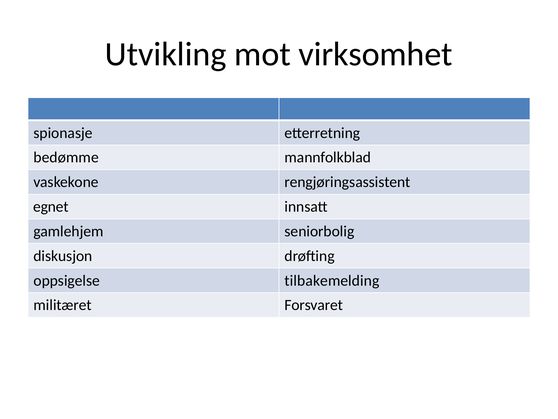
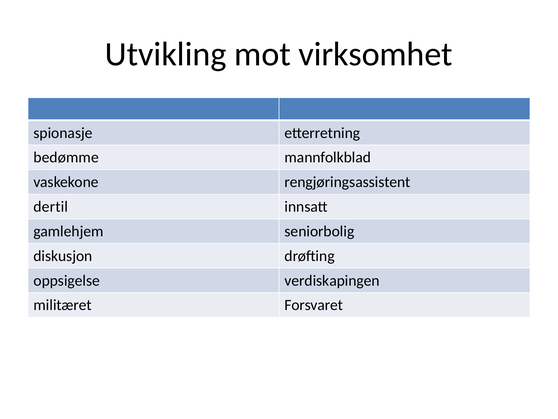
egnet: egnet -> dertil
tilbakemelding: tilbakemelding -> verdiskapingen
